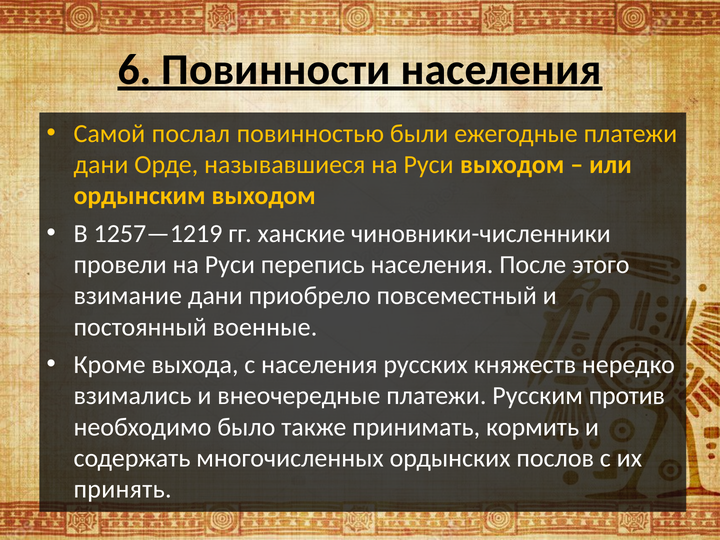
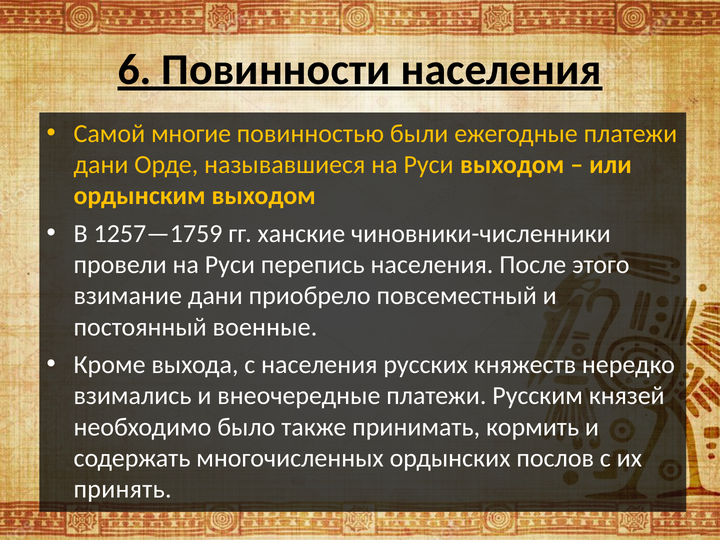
послал: послал -> многие
1257—1219: 1257—1219 -> 1257—1759
против: против -> князей
